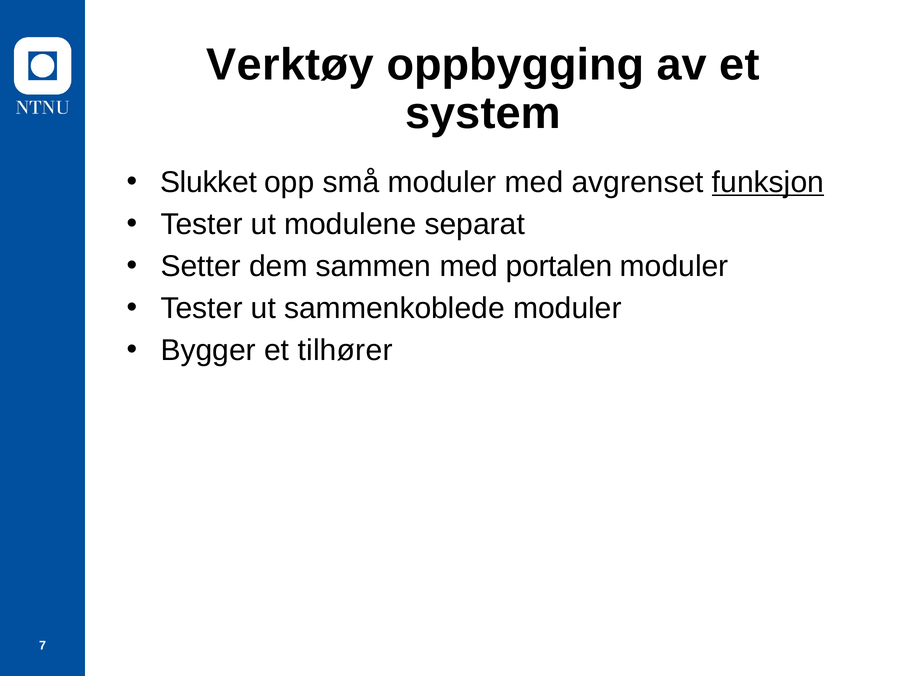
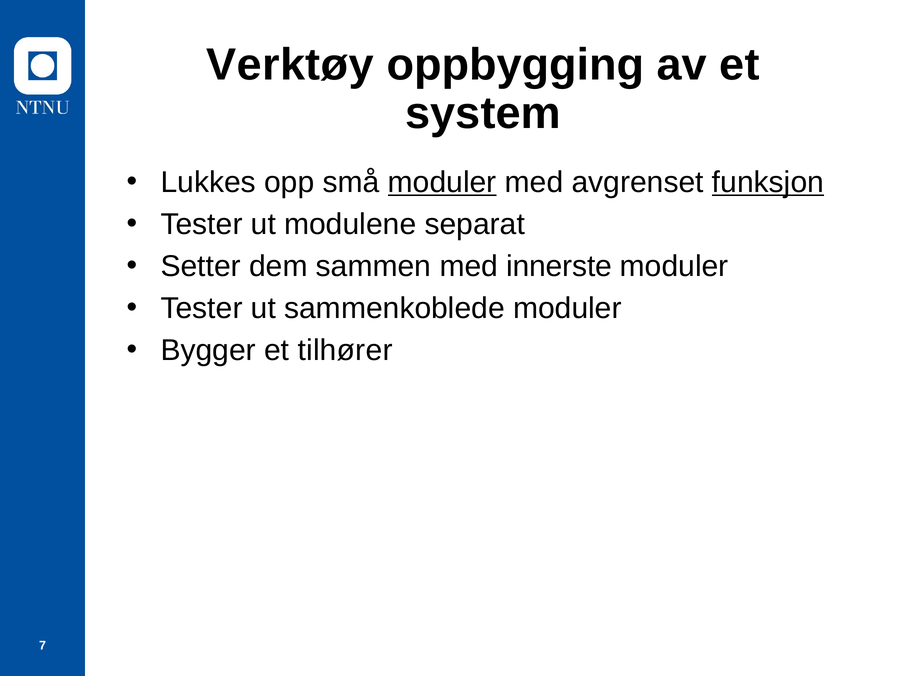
Slukket: Slukket -> Lukkes
moduler at (442, 183) underline: none -> present
portalen: portalen -> innerste
